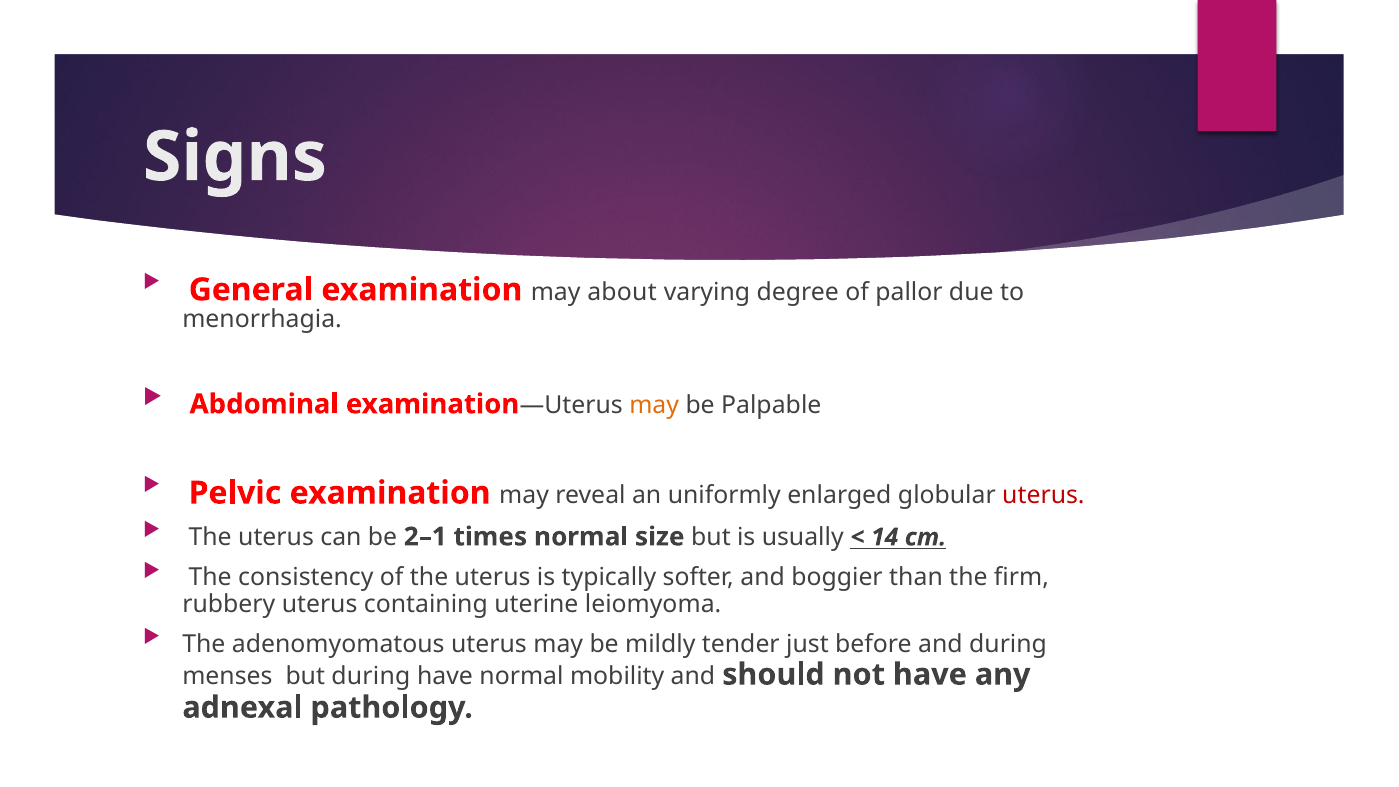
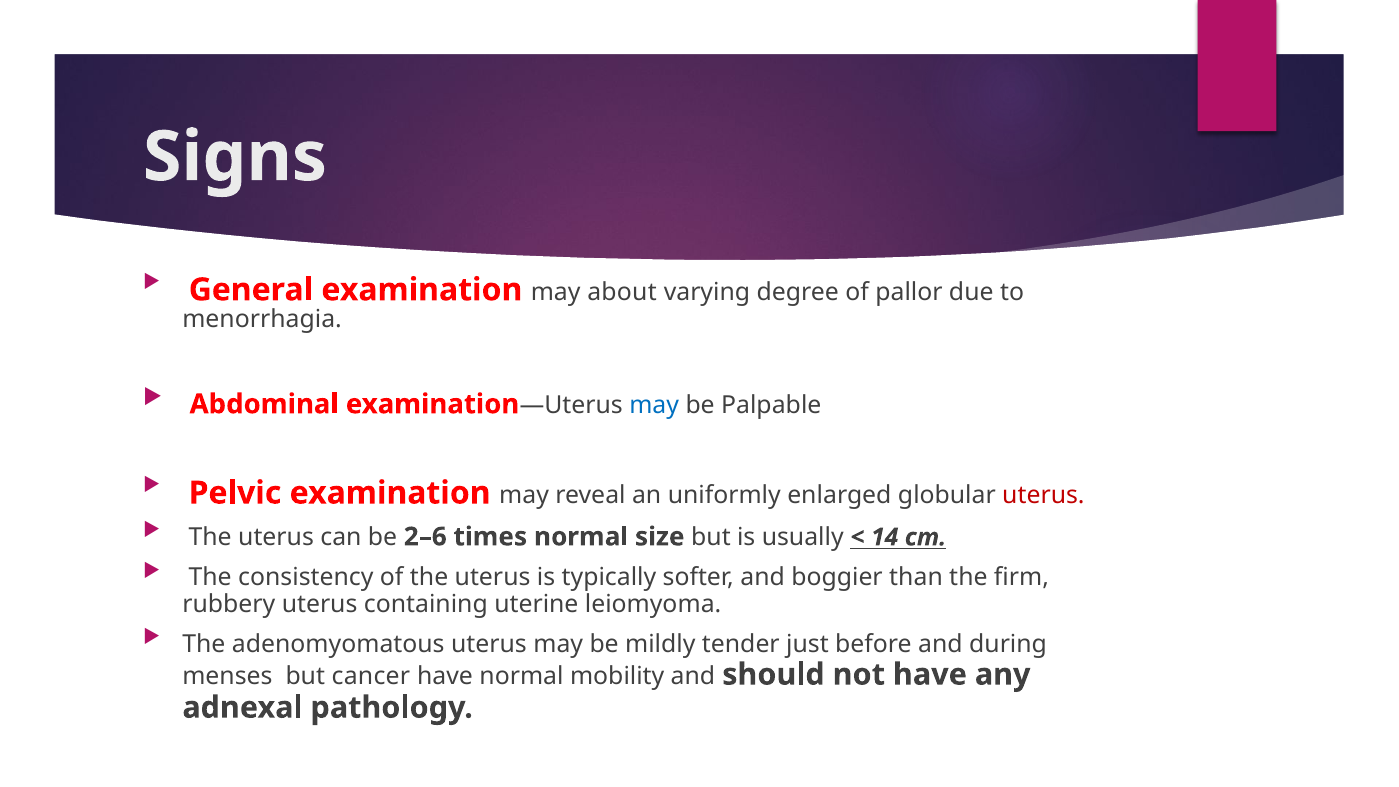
may at (654, 405) colour: orange -> blue
2–1: 2–1 -> 2–6
but during: during -> cancer
